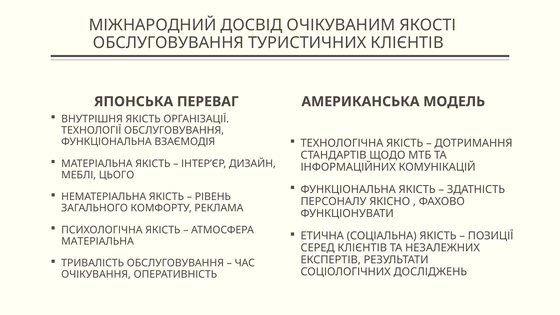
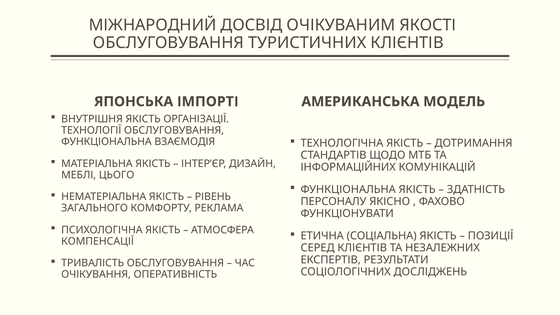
ПЕРЕВАГ: ПЕРЕВАГ -> ІМПОРТІ
МАТЕРІАЛЬНА at (98, 241): МАТЕРІАЛЬНА -> КОМПЕНСАЦІЇ
